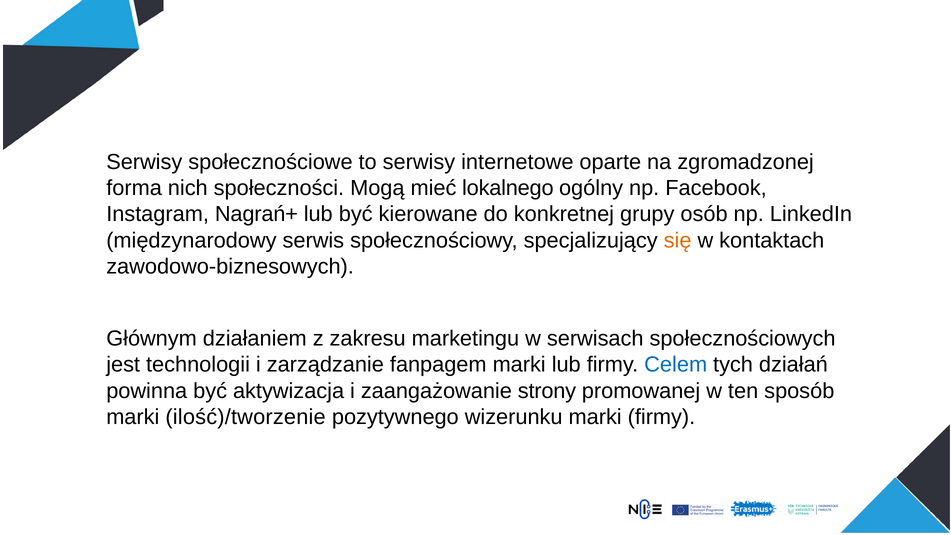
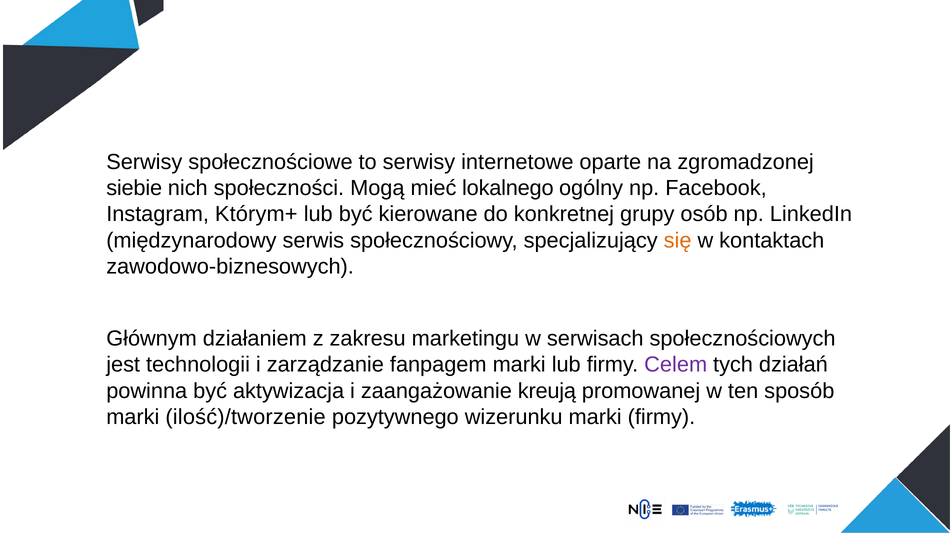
forma: forma -> siebie
Nagrań+: Nagrań+ -> Którym+
Celem colour: blue -> purple
strony: strony -> kreują
